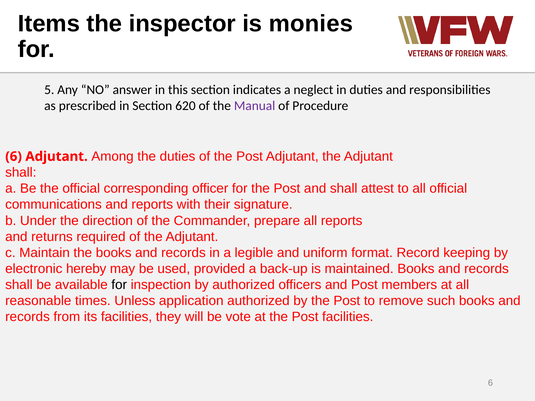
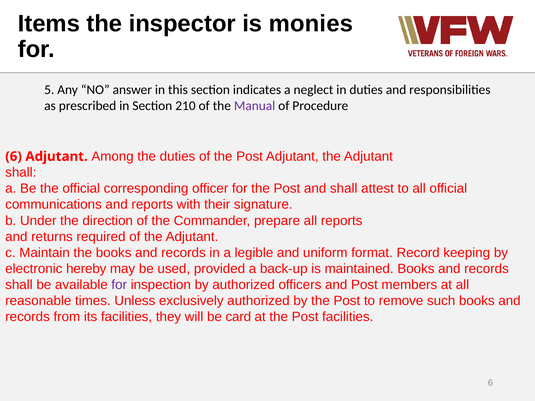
620: 620 -> 210
for at (119, 285) colour: black -> purple
application: application -> exclusively
vote: vote -> card
